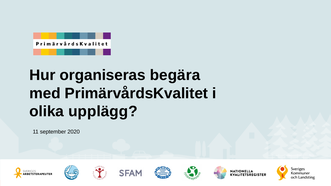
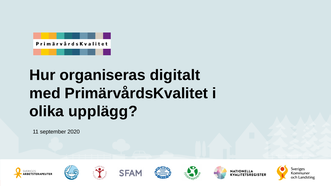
begära: begära -> digitalt
